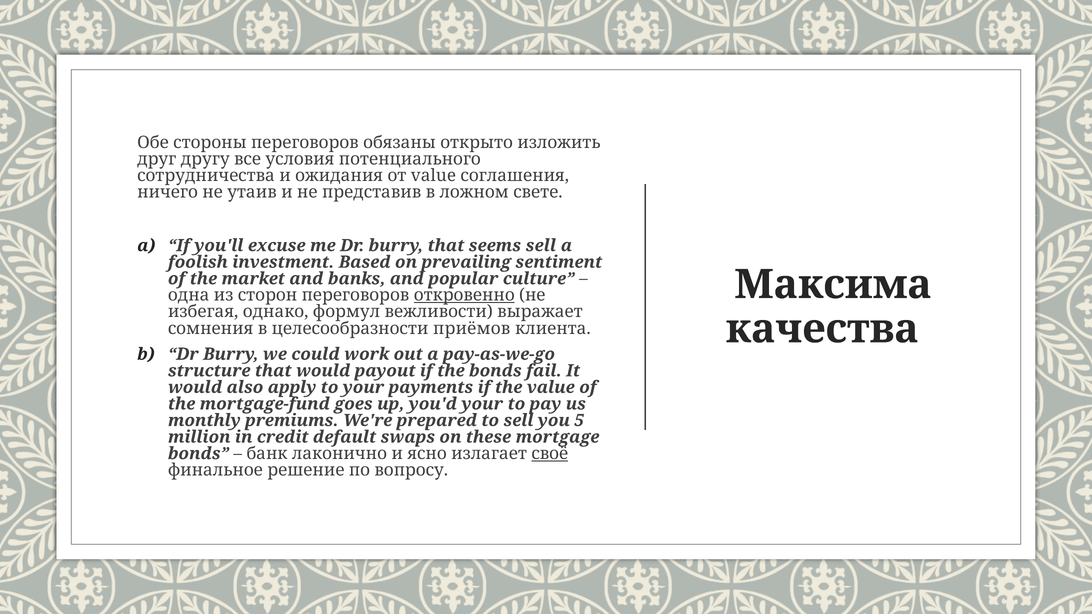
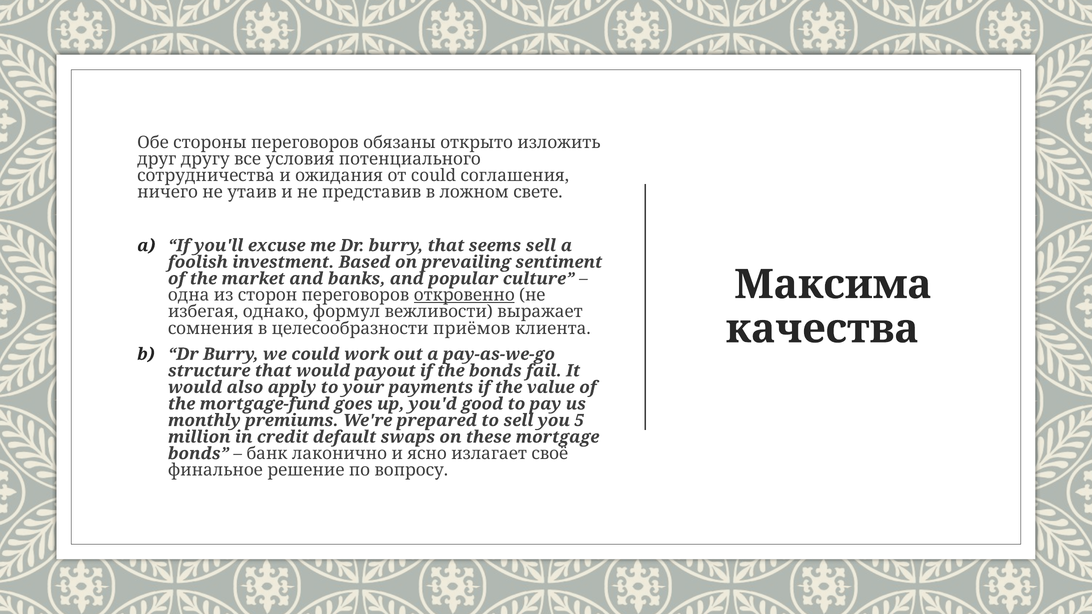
от value: value -> could
you'd your: your -> good
своё underline: present -> none
